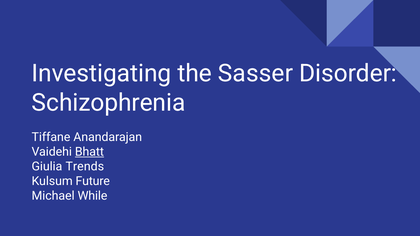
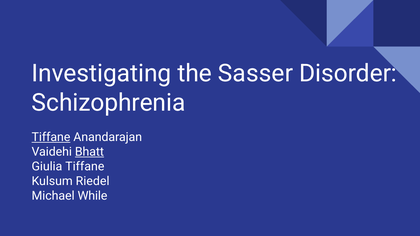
Tiffane at (51, 137) underline: none -> present
Giulia Trends: Trends -> Tiffane
Future: Future -> Riedel
